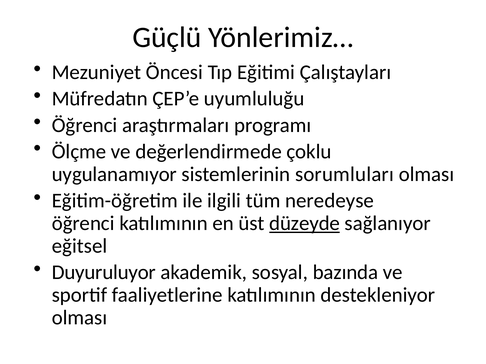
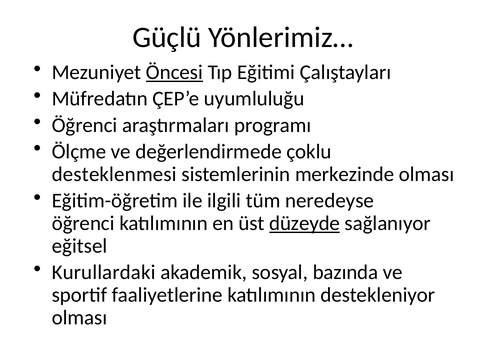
Öncesi underline: none -> present
uygulanamıyor: uygulanamıyor -> desteklenmesi
sorumluları: sorumluları -> merkezinde
Duyuruluyor: Duyuruluyor -> Kurullardaki
